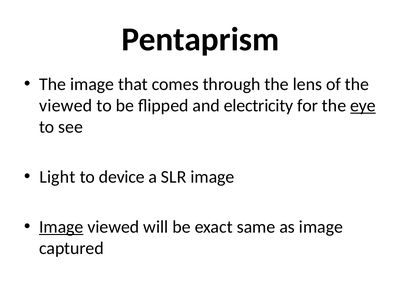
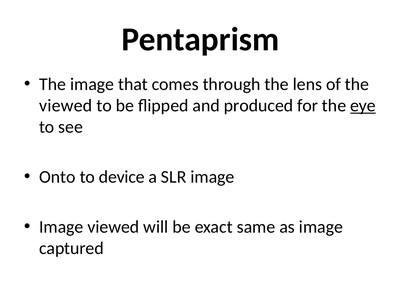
electricity: electricity -> produced
Light: Light -> Onto
Image at (61, 227) underline: present -> none
